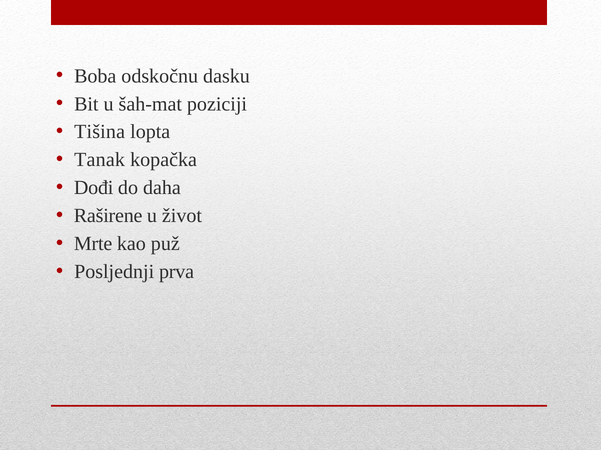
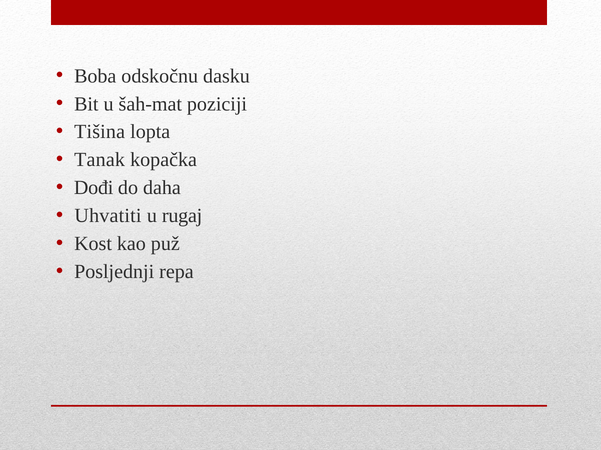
Raširene: Raširene -> Uhvatiti
život: život -> rugaj
Mrte: Mrte -> Kost
prva: prva -> repa
